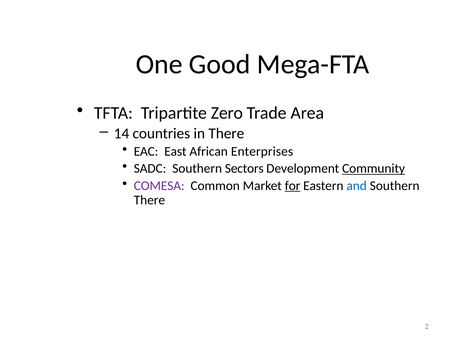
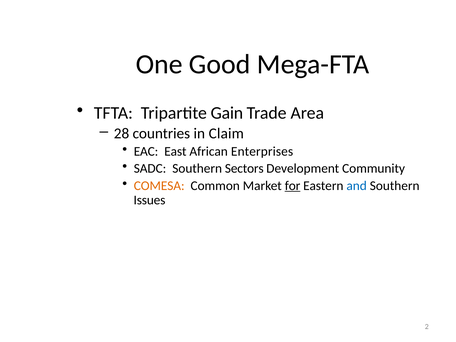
Zero: Zero -> Gain
14: 14 -> 28
in There: There -> Claim
Community underline: present -> none
COMESA colour: purple -> orange
There at (149, 200): There -> Issues
